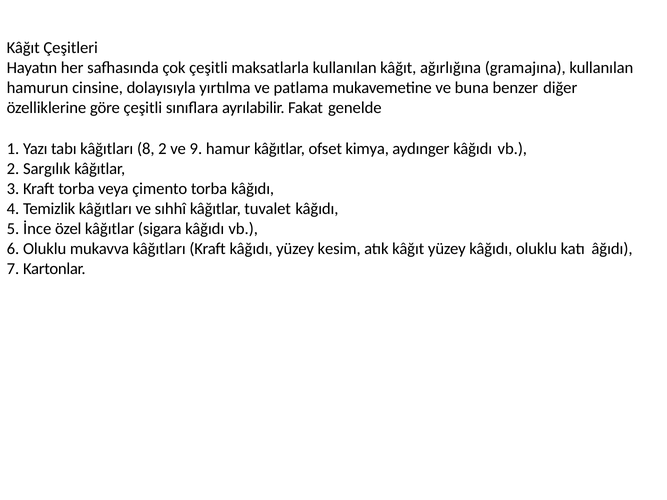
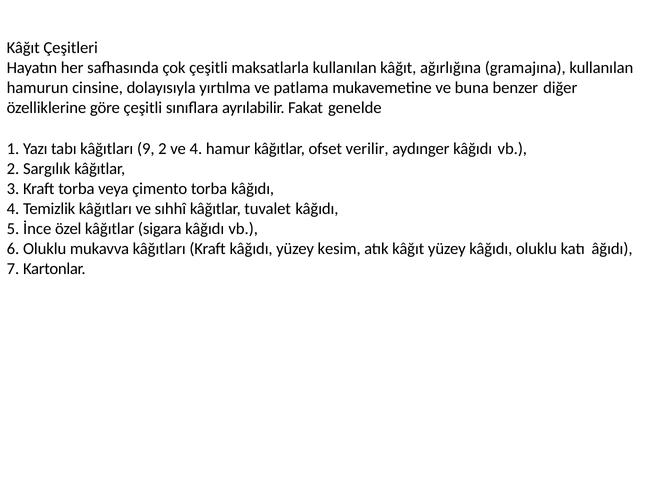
8: 8 -> 9
9: 9 -> 4
kimya: kimya -> verilir
